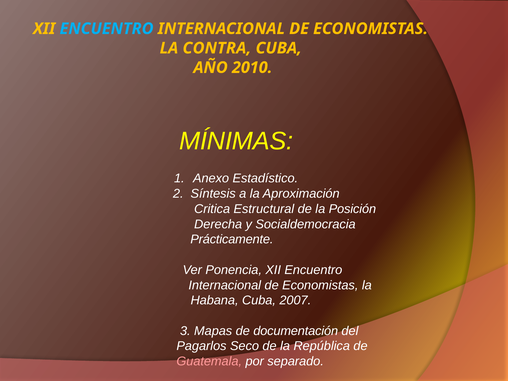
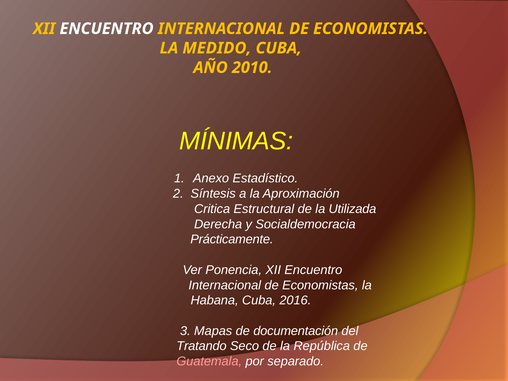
ENCUENTRO at (107, 29) colour: light blue -> white
CONTRA: CONTRA -> MEDIDO
Posición: Posición -> Utilizada
2007: 2007 -> 2016
Pagarlos: Pagarlos -> Tratando
